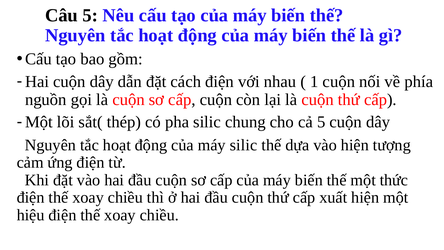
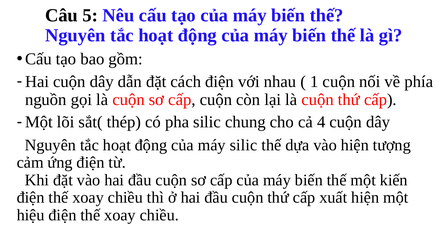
cả 5: 5 -> 4
thức: thức -> kiến
